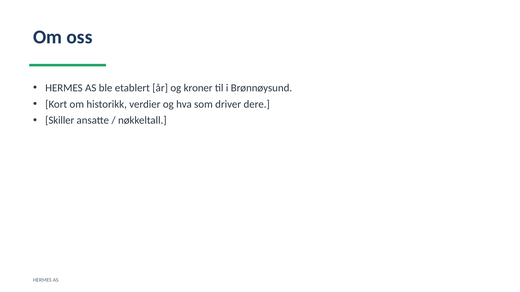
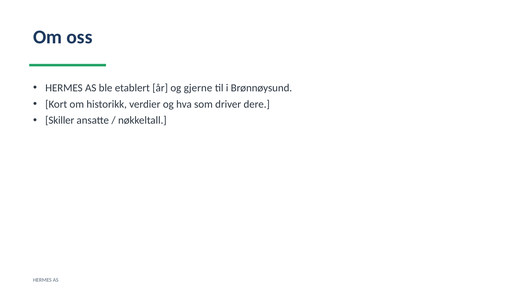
kroner: kroner -> gjerne
